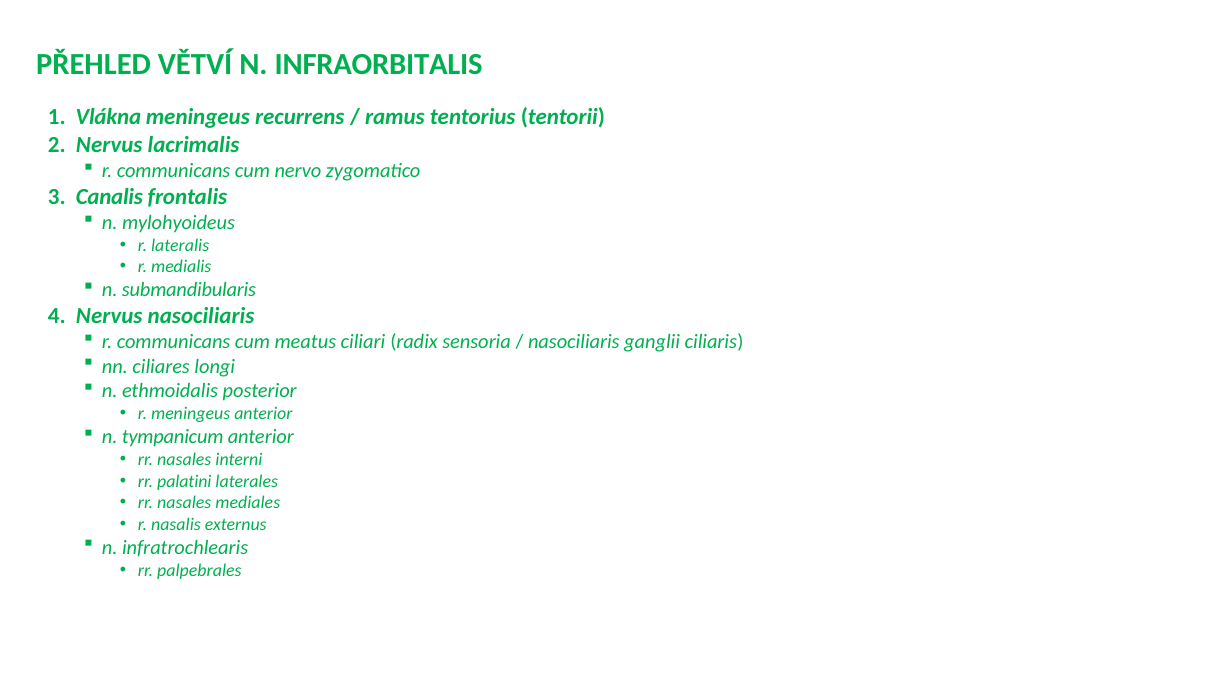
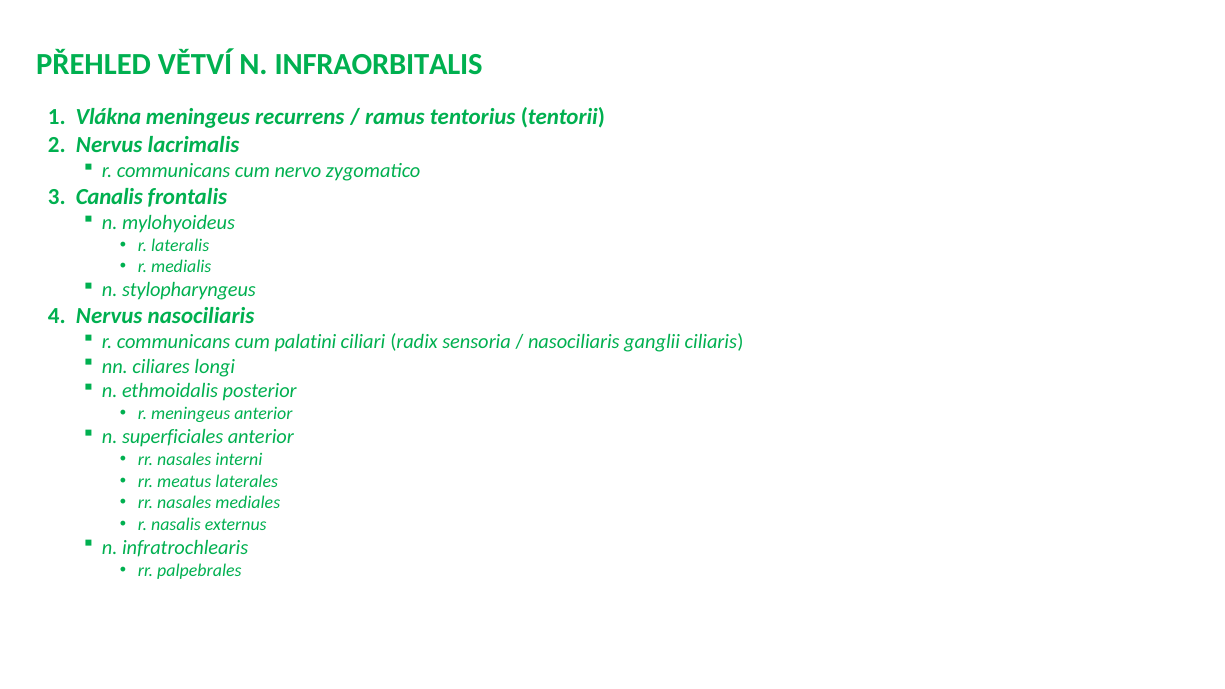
submandibularis: submandibularis -> stylopharyngeus
meatus: meatus -> palatini
tympanicum: tympanicum -> superficiales
palatini: palatini -> meatus
